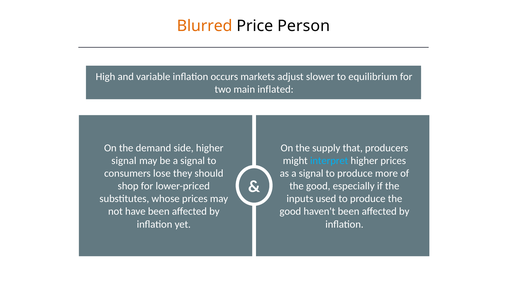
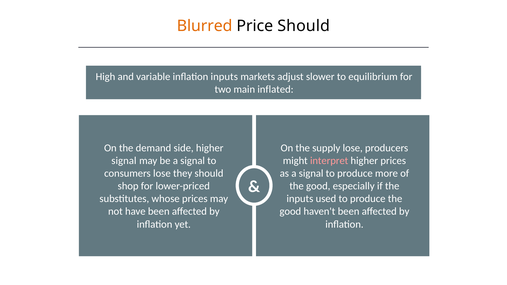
Price Person: Person -> Should
inflation occurs: occurs -> inputs
supply that: that -> lose
interpret colour: light blue -> pink
